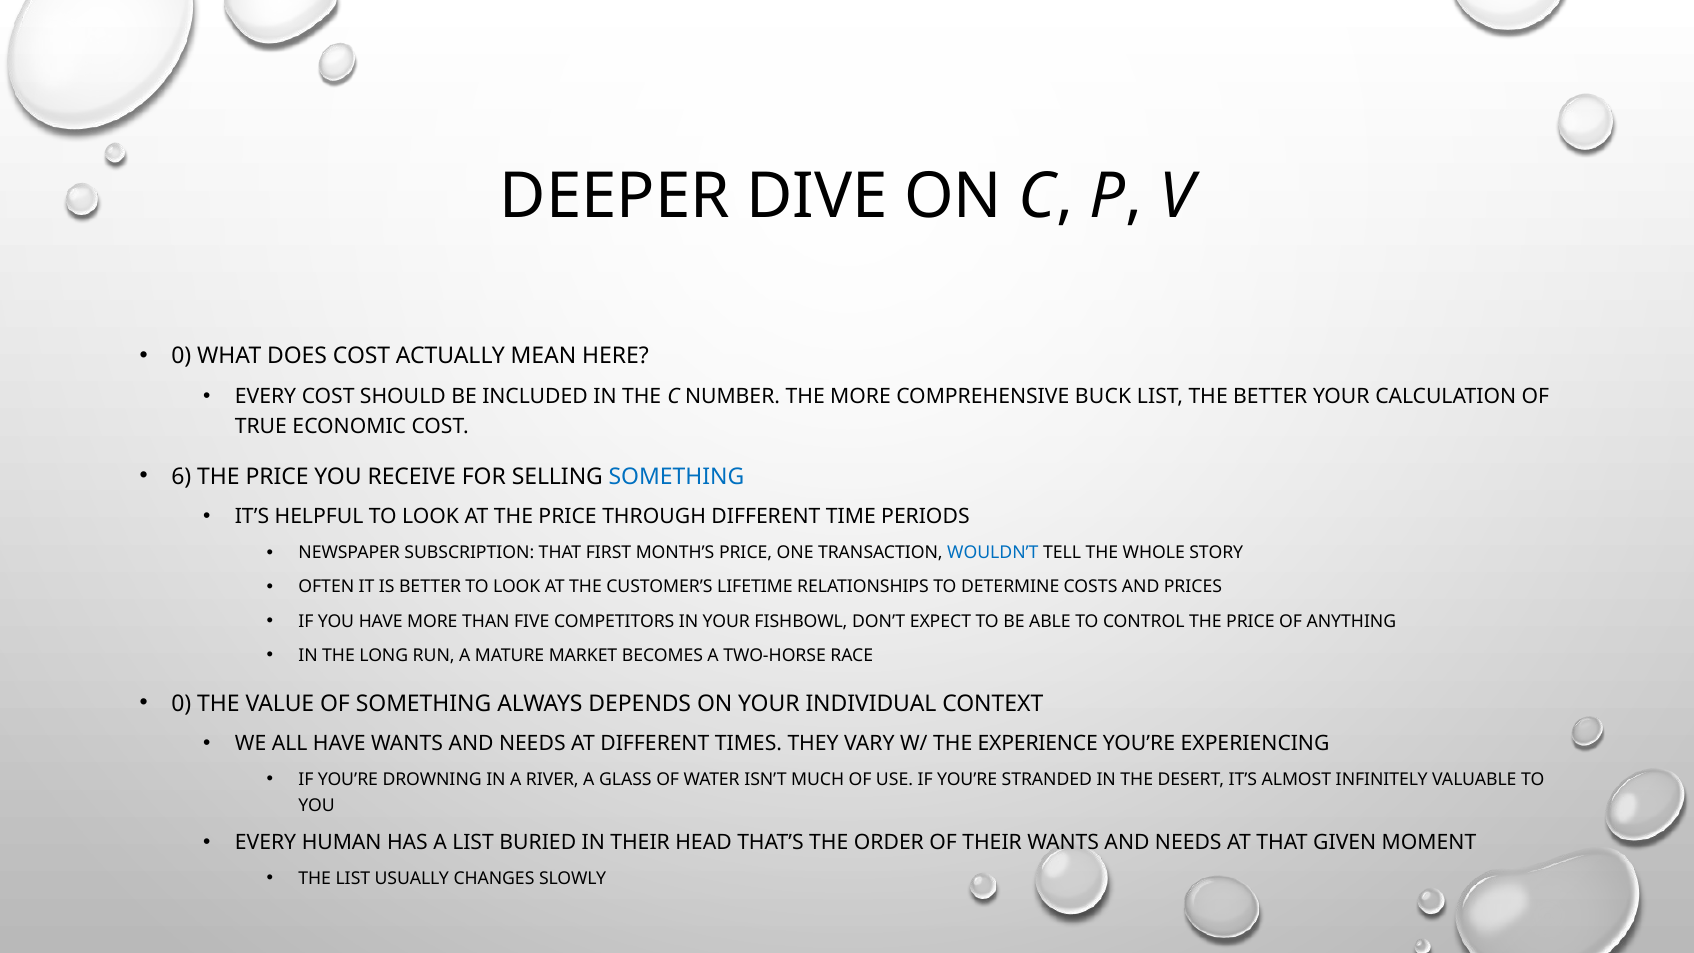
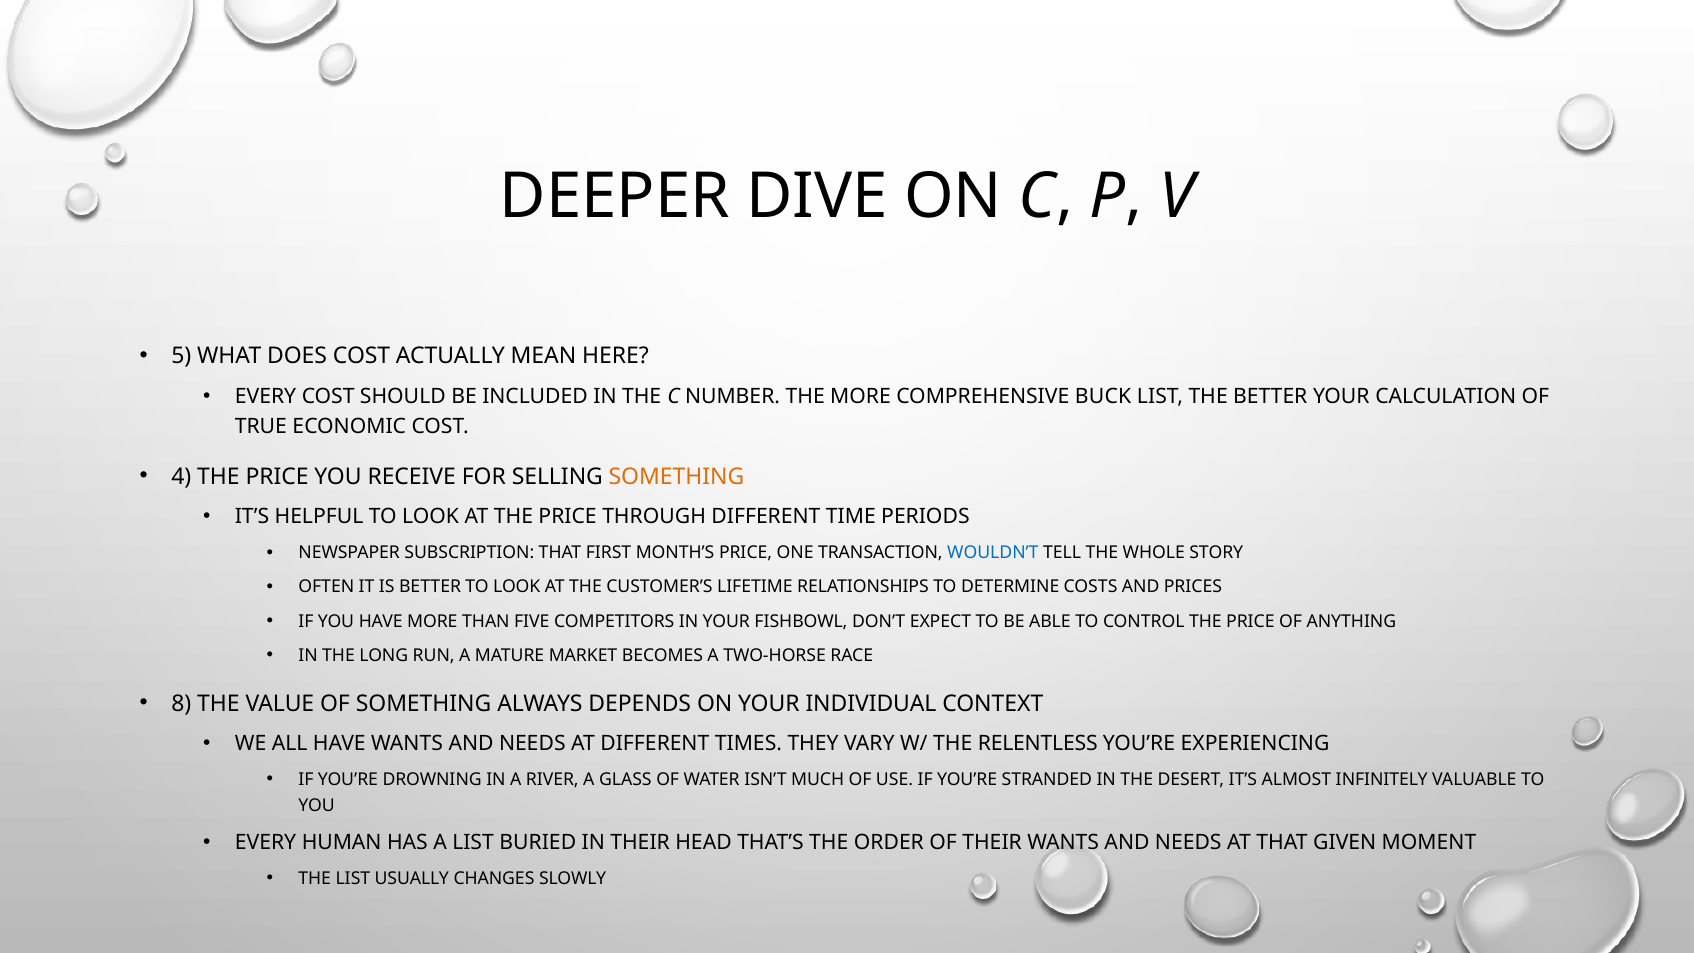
0 at (181, 356): 0 -> 5
6: 6 -> 4
SOMETHING at (676, 477) colour: blue -> orange
0 at (181, 703): 0 -> 8
EXPERIENCE: EXPERIENCE -> RELENTLESS
